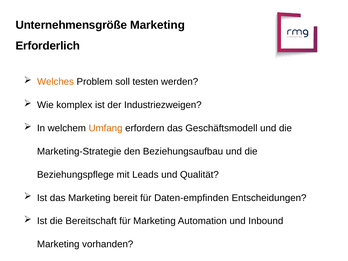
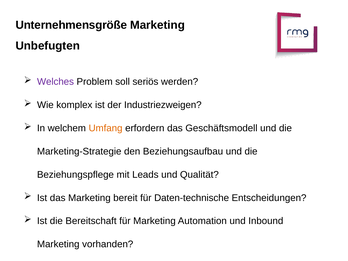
Erforderlich: Erforderlich -> Unbefugten
Welches colour: orange -> purple
testen: testen -> seriös
Daten-empfinden: Daten-empfinden -> Daten-technische
